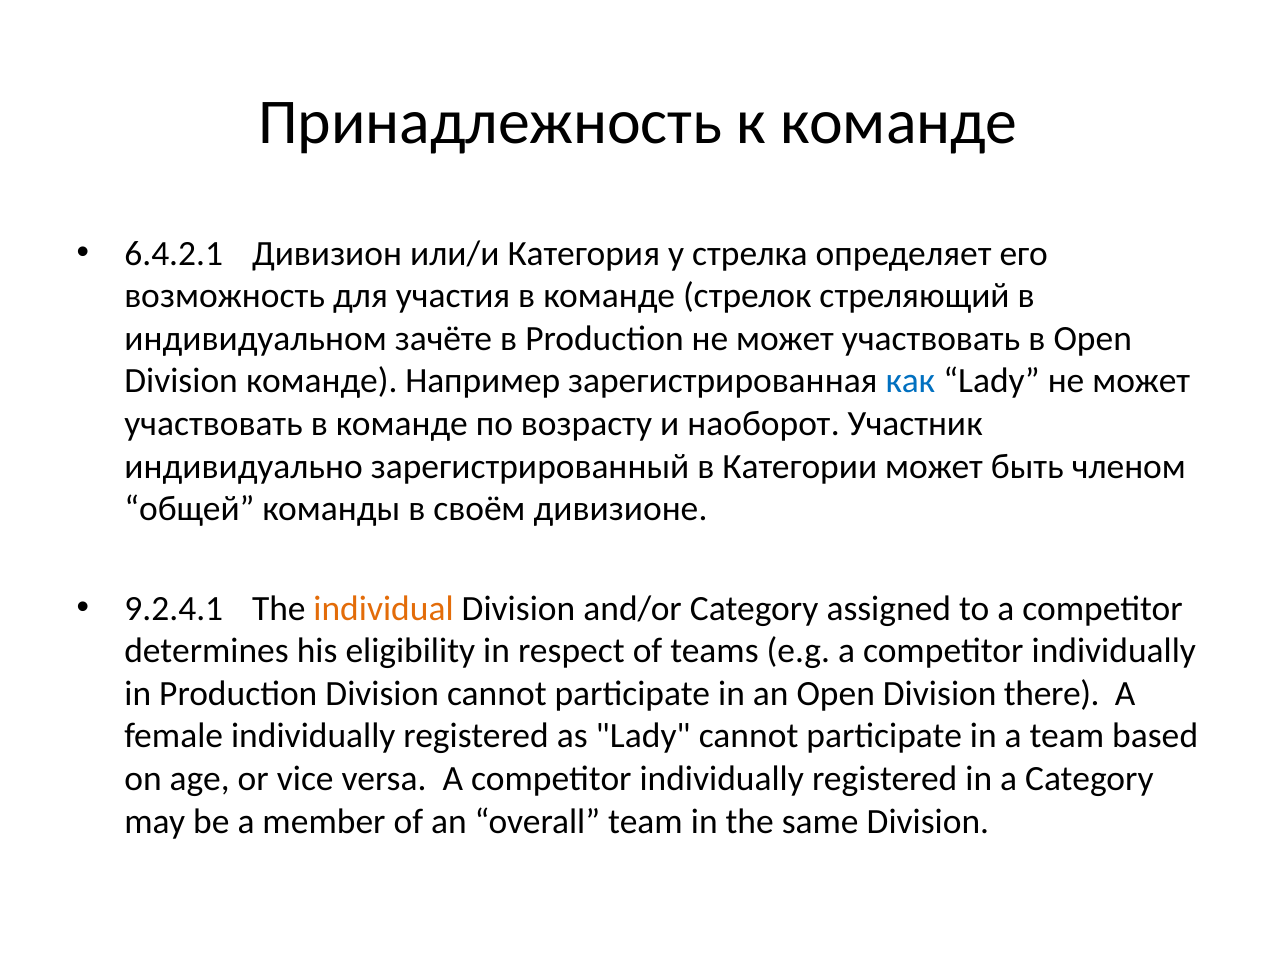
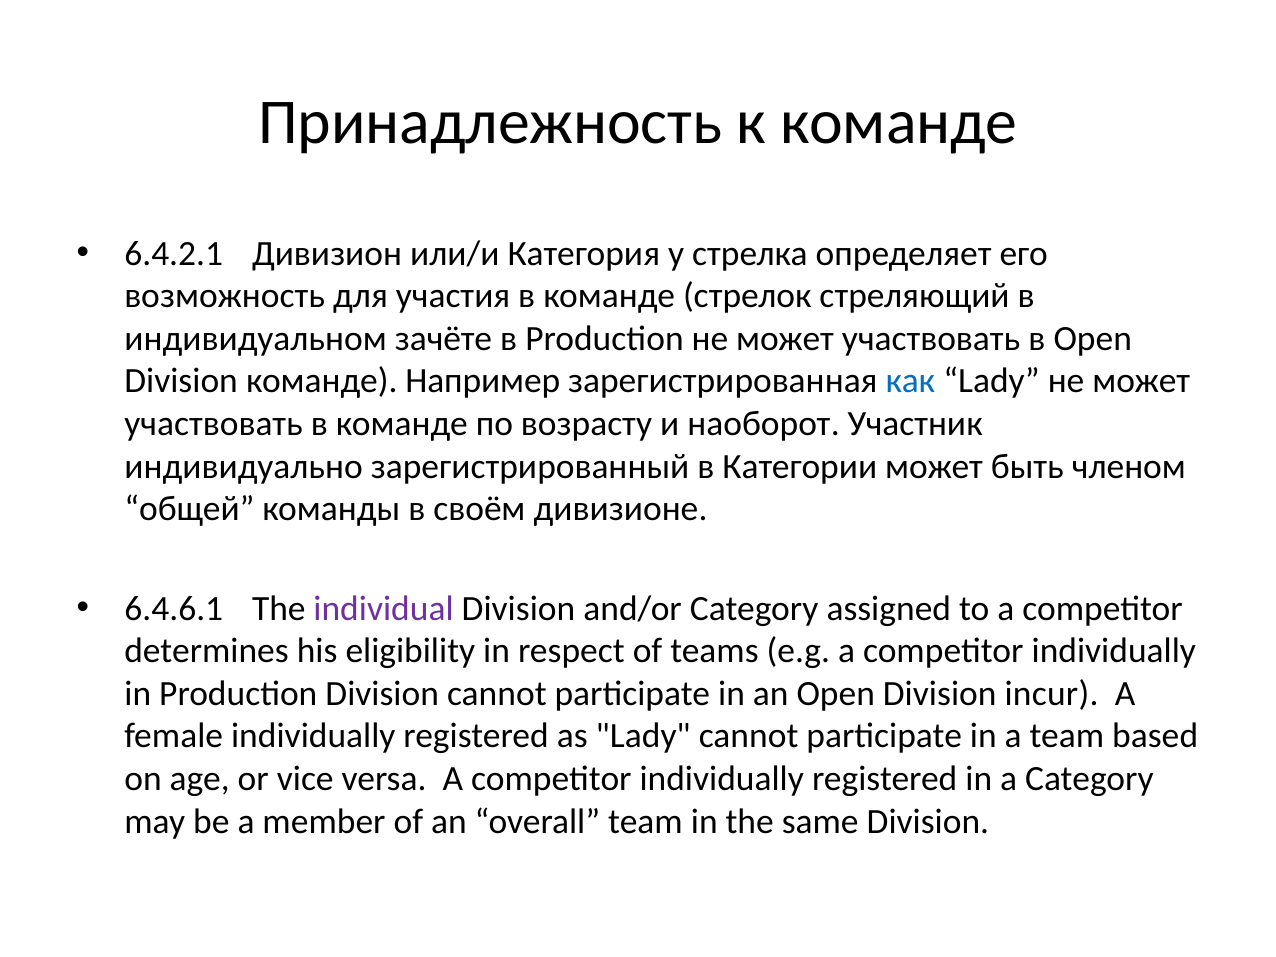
9.2.4.1: 9.2.4.1 -> 6.4.6.1
individual colour: orange -> purple
there: there -> incur
